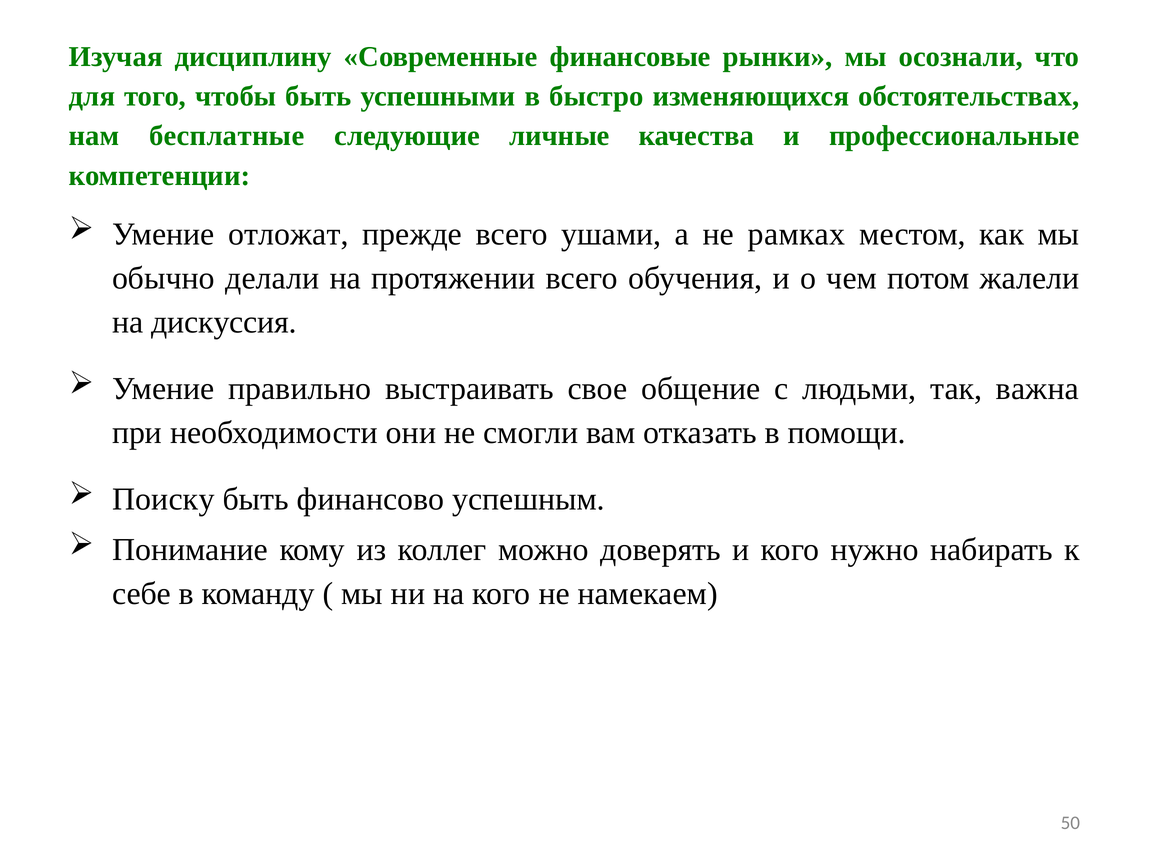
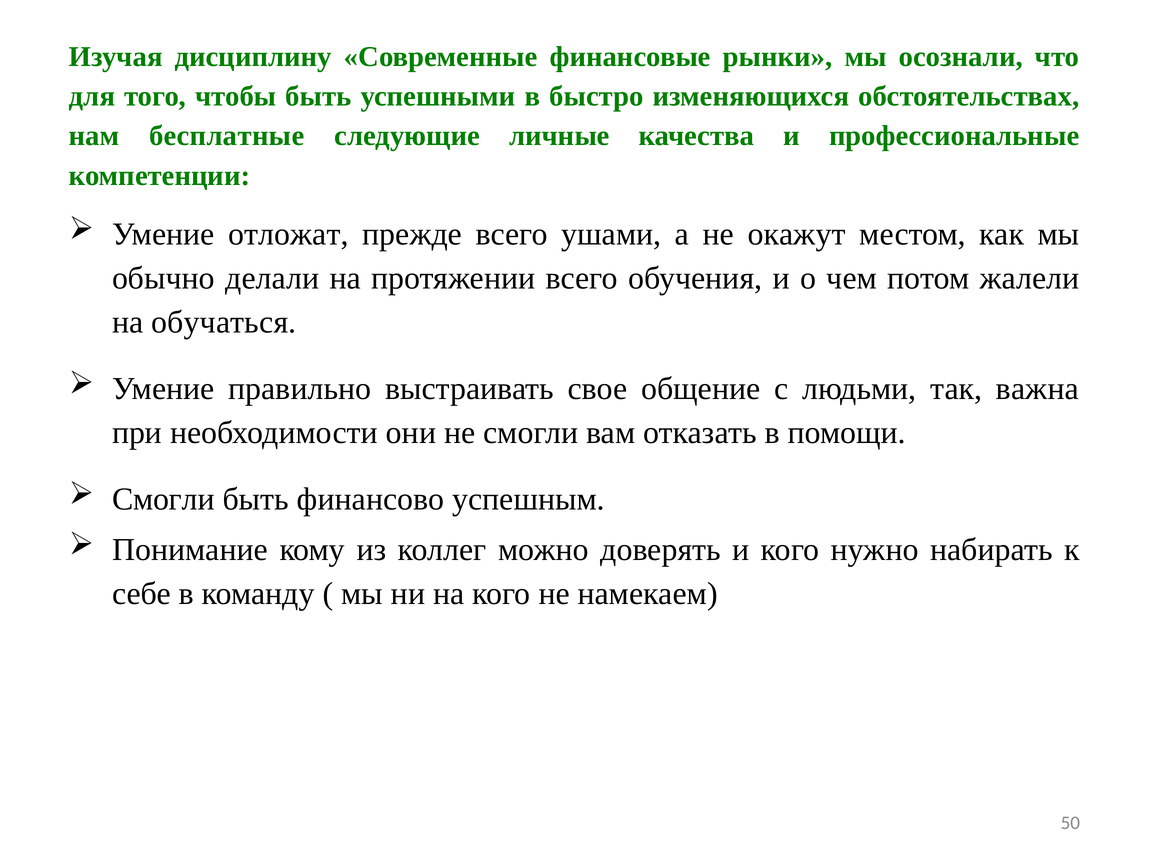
рамках: рамках -> окажут
дискуссия: дискуссия -> обучаться
Поиску at (163, 499): Поиску -> Смогли
